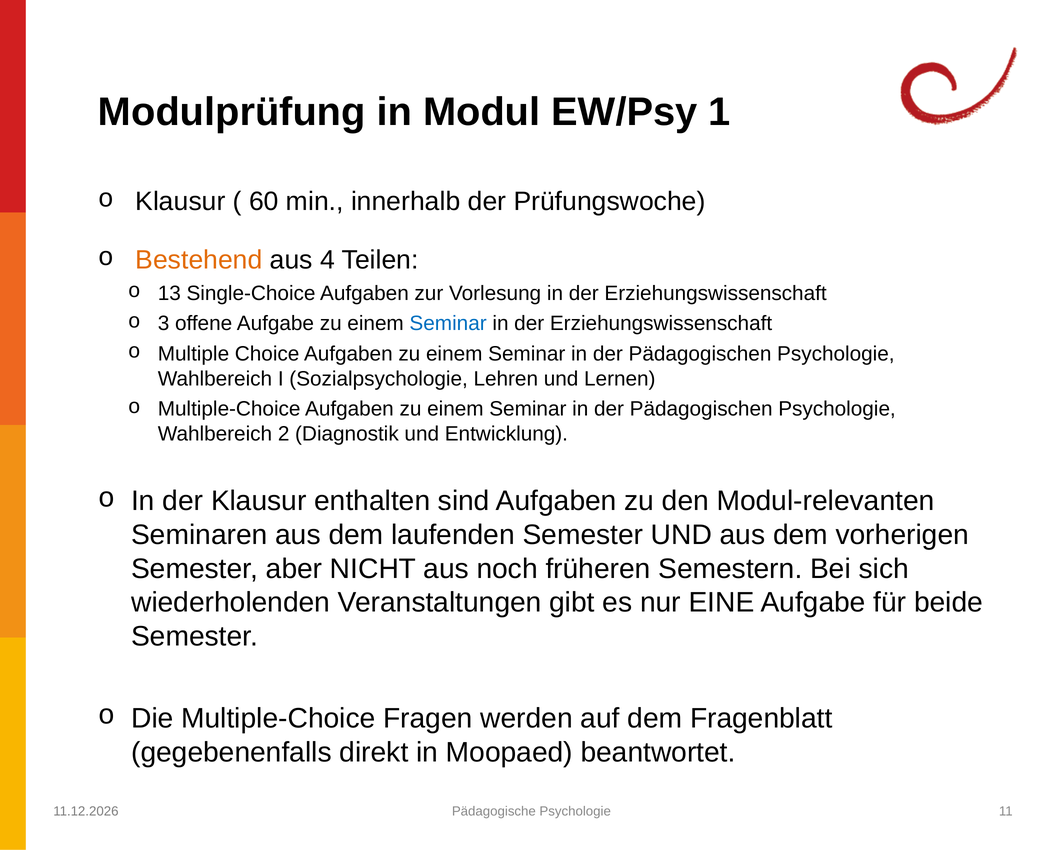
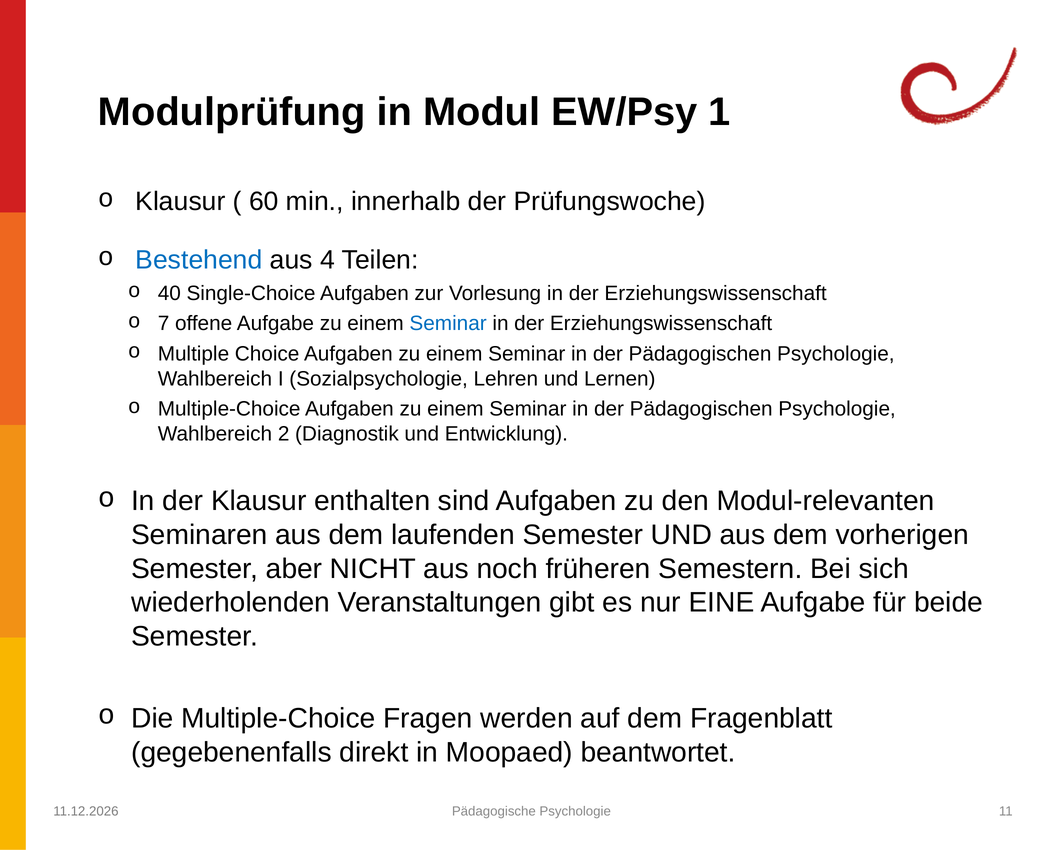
Bestehend colour: orange -> blue
13: 13 -> 40
3: 3 -> 7
